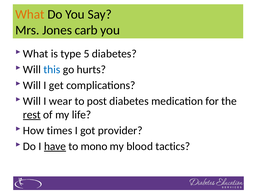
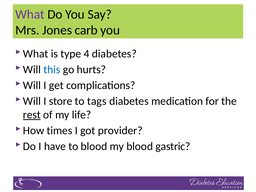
What colour: orange -> purple
5: 5 -> 4
wear: wear -> store
post: post -> tags
have underline: present -> none
to mono: mono -> blood
tactics: tactics -> gastric
